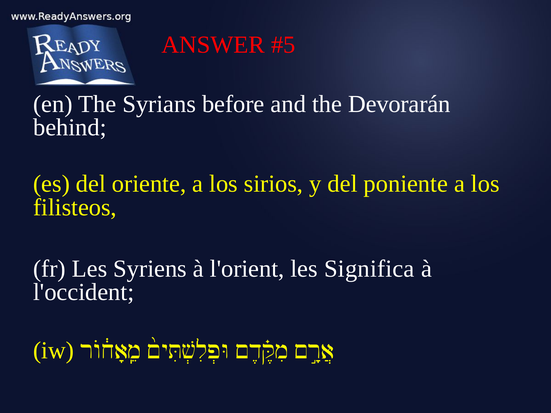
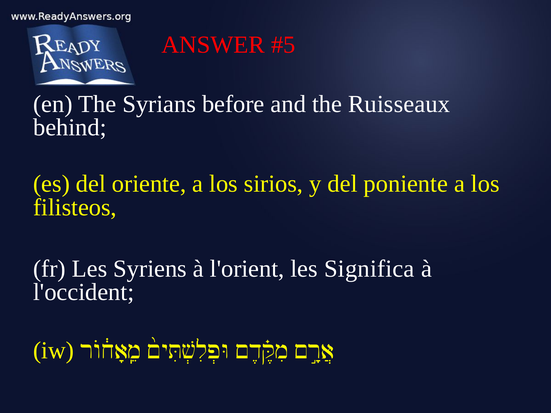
Devorarán: Devorarán -> Ruisseaux
